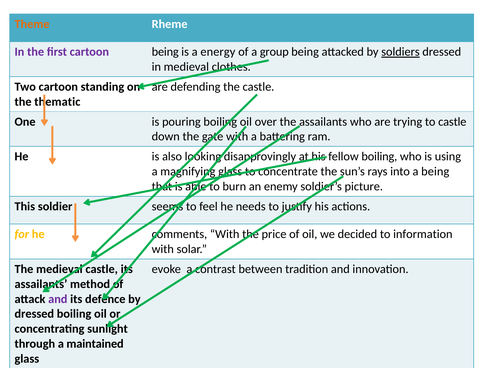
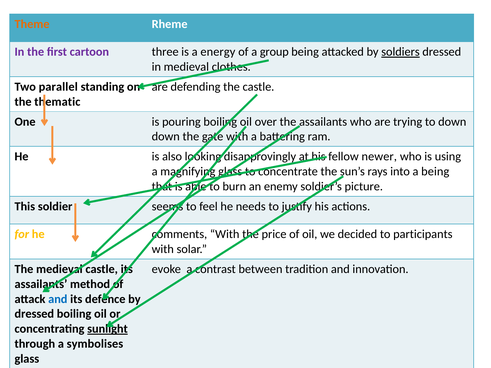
cartoon being: being -> three
Two cartoon: cartoon -> parallel
to castle: castle -> down
fellow boiling: boiling -> newer
information: information -> participants
and at (58, 299) colour: purple -> blue
sunlight underline: none -> present
maintained: maintained -> symbolises
